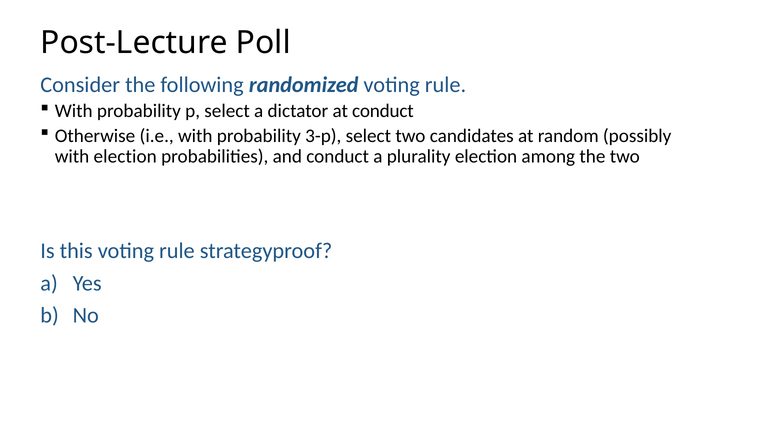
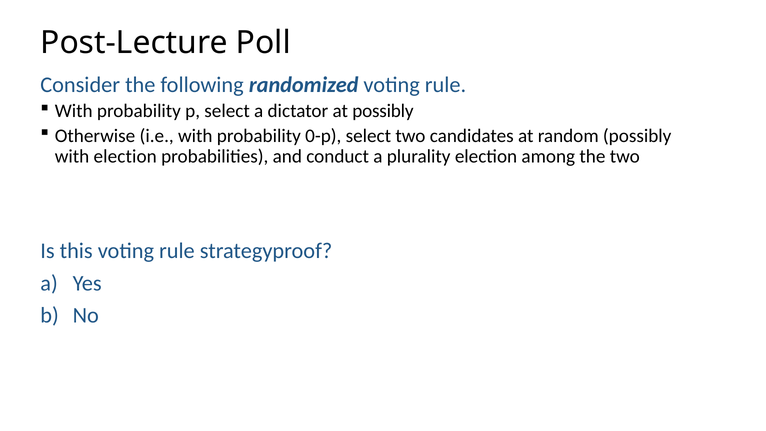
at conduct: conduct -> possibly
3-p: 3-p -> 0-p
